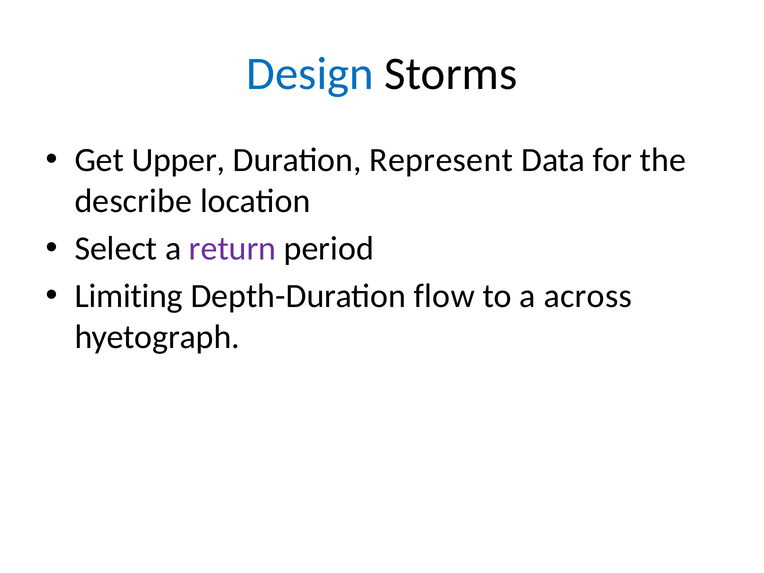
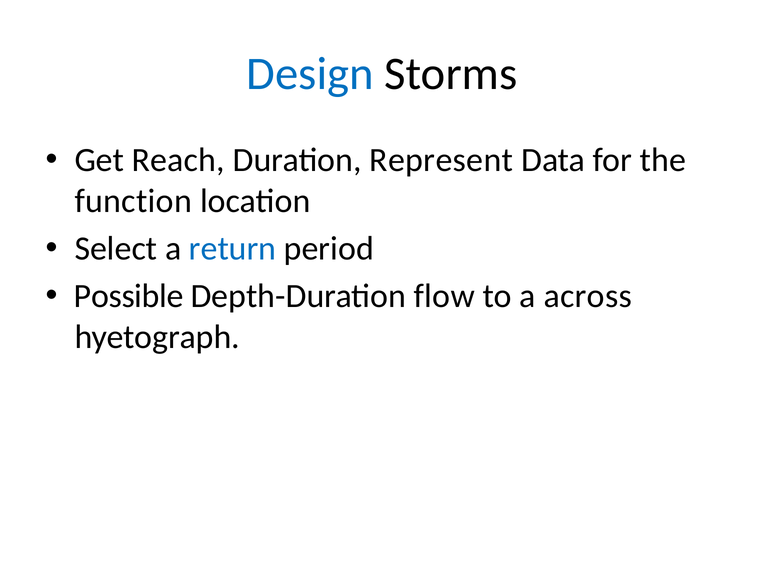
Upper: Upper -> Reach
describe: describe -> function
return colour: purple -> blue
Limiting: Limiting -> Possible
